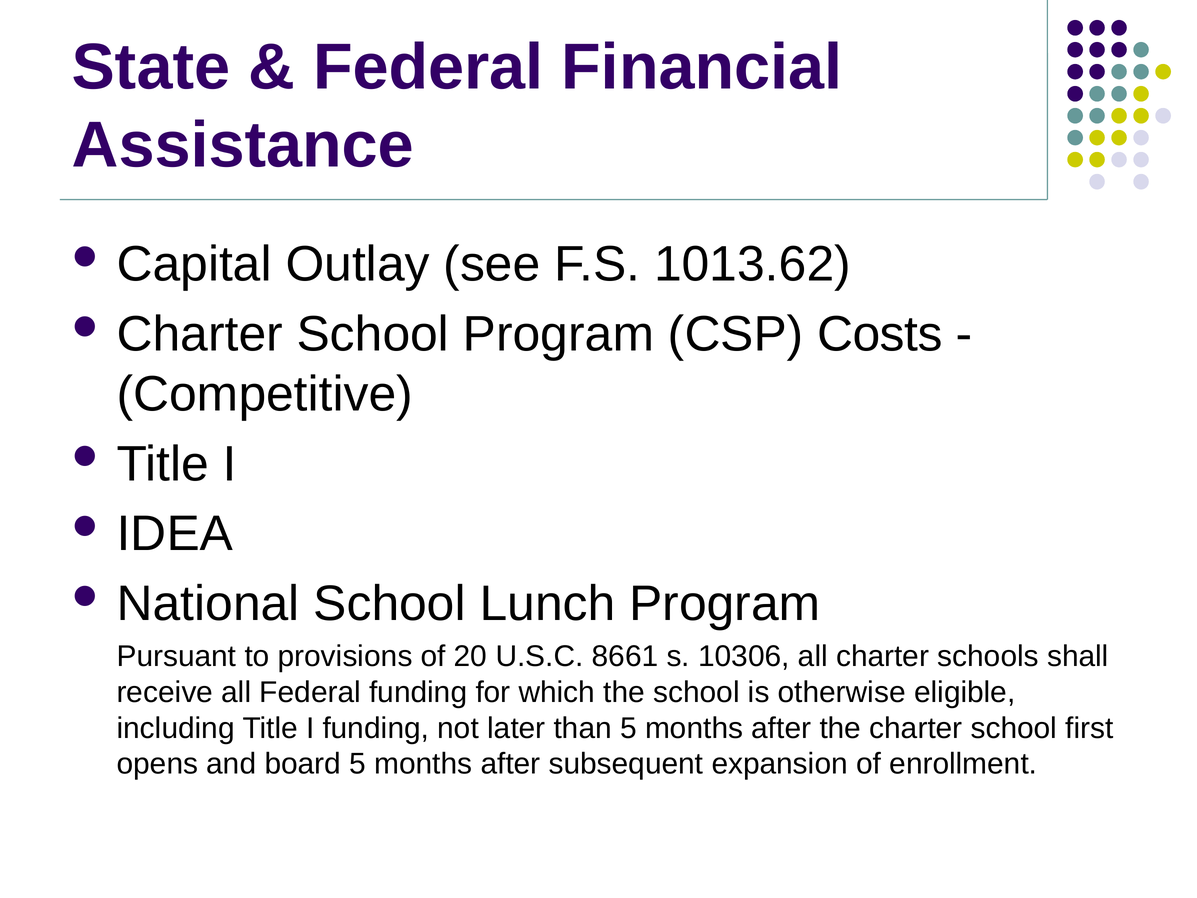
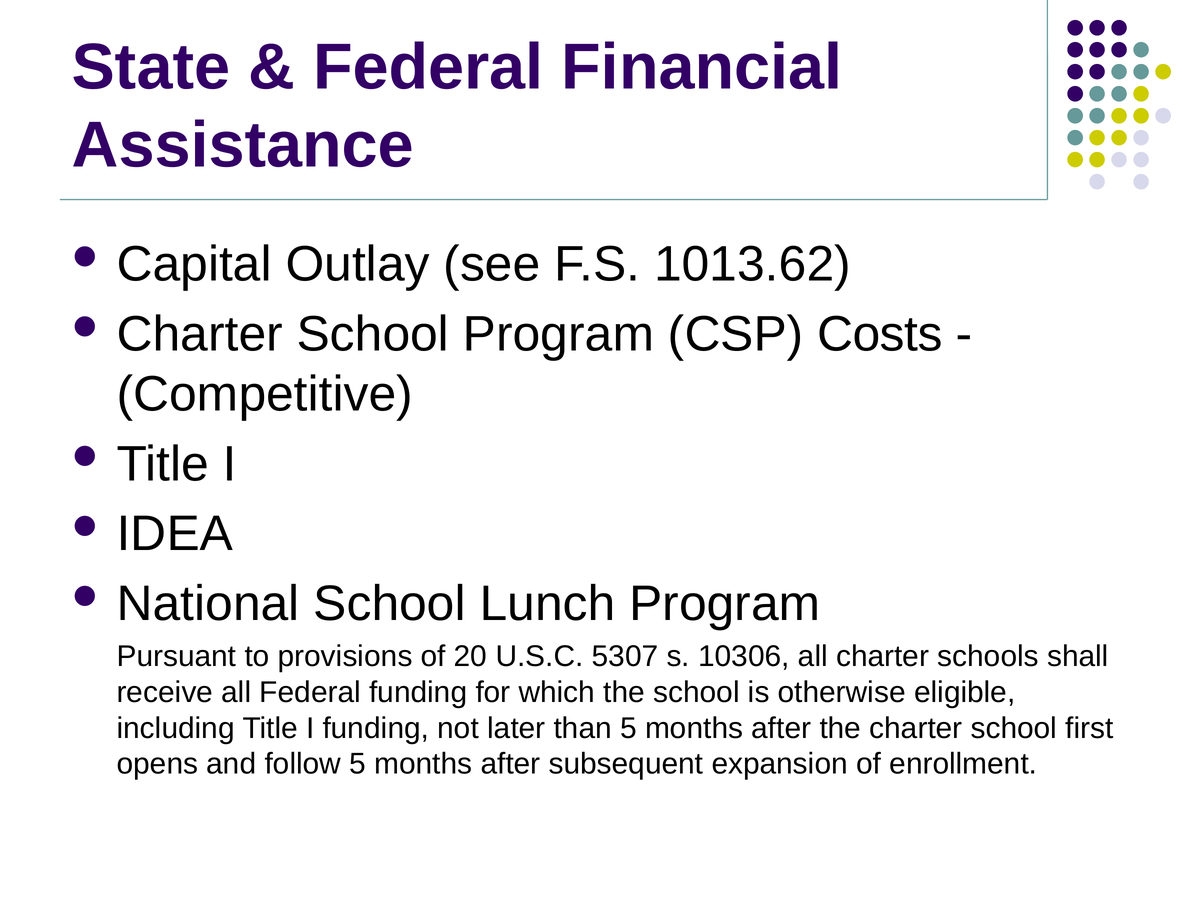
8661: 8661 -> 5307
board: board -> follow
